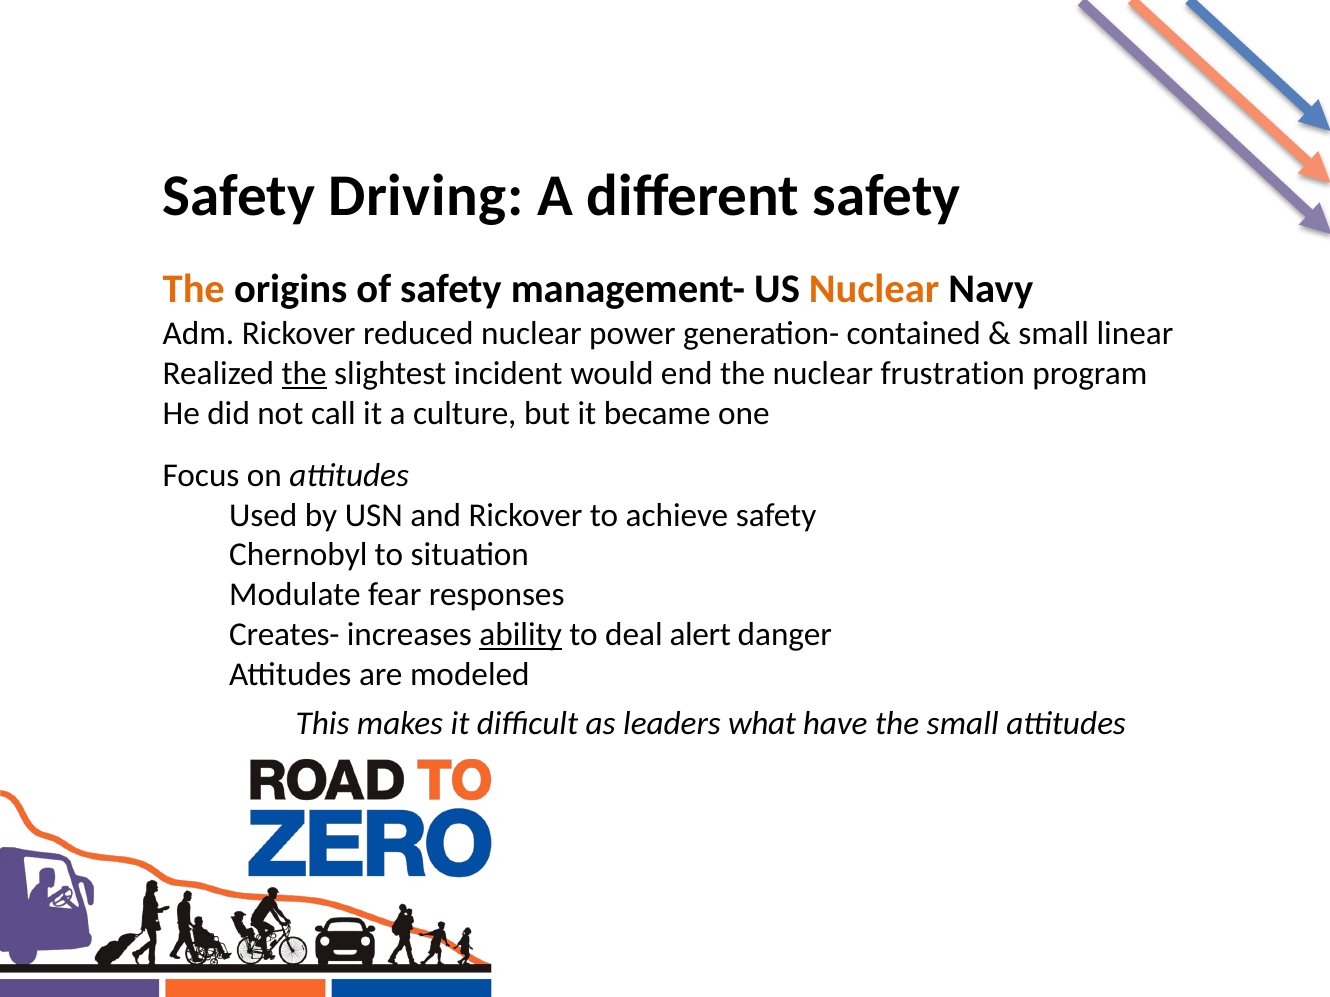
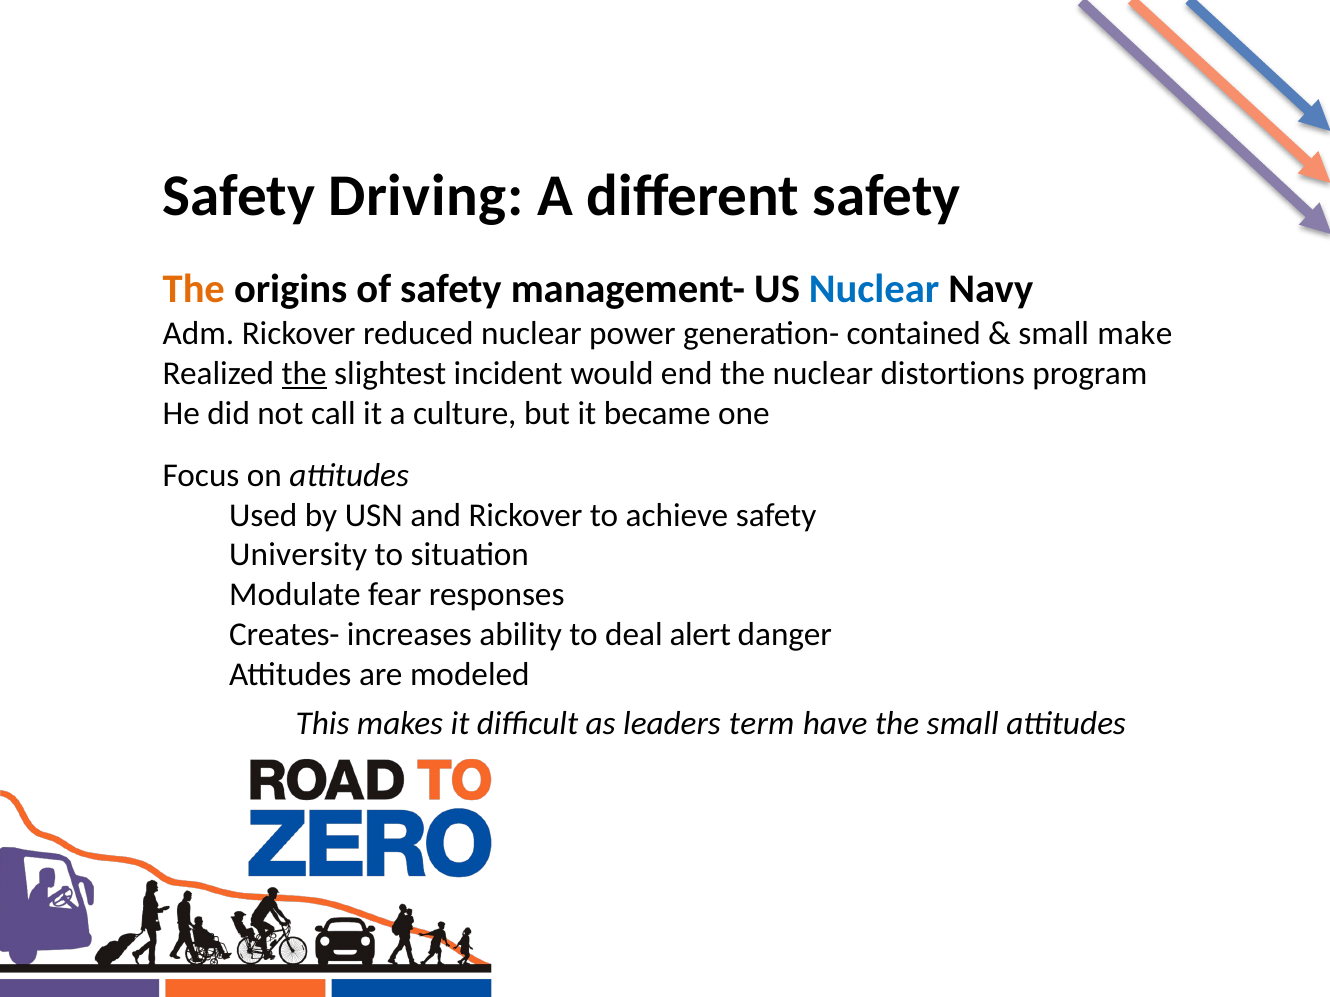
Nuclear at (874, 290) colour: orange -> blue
linear: linear -> make
frustration: frustration -> distortions
Chernobyl: Chernobyl -> University
ability underline: present -> none
what: what -> term
